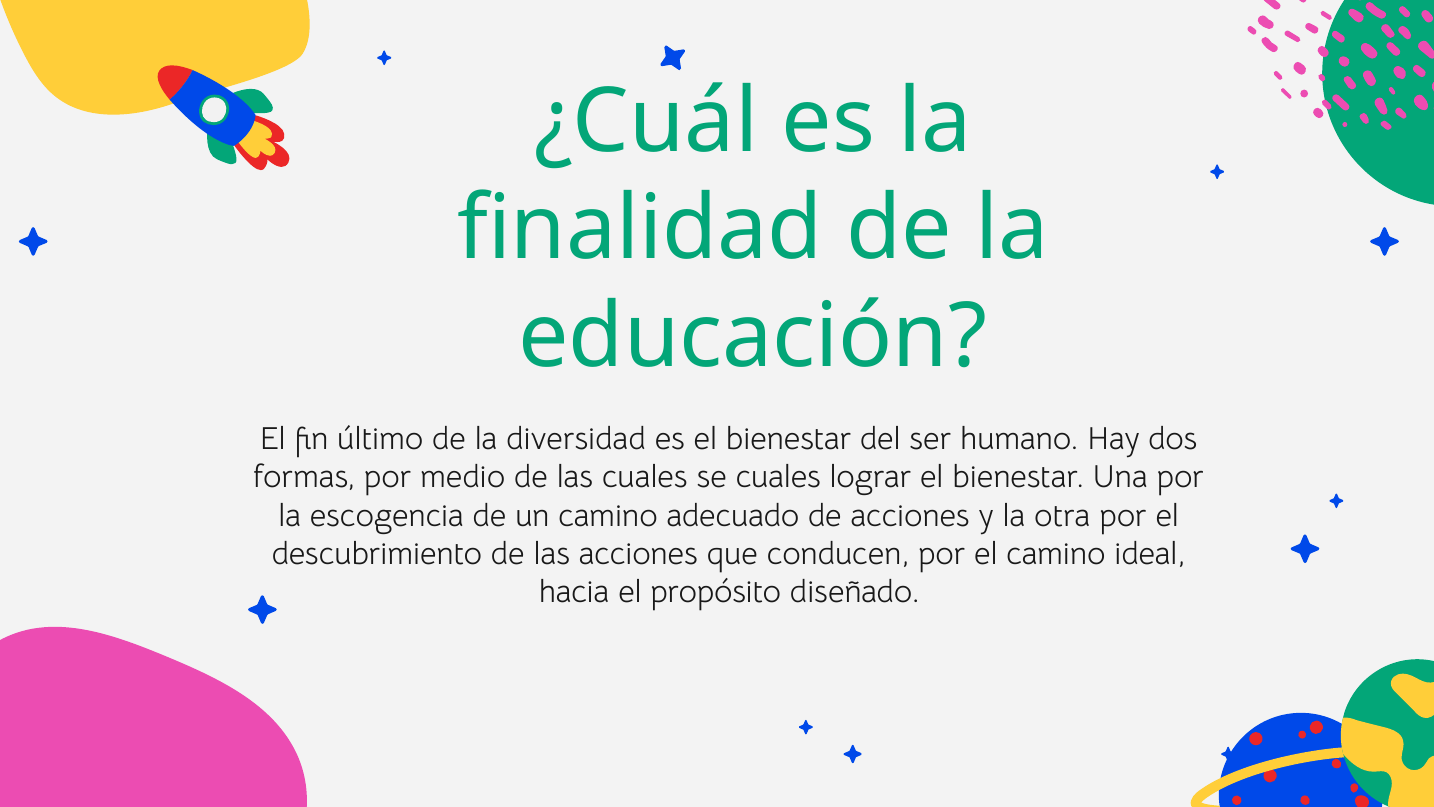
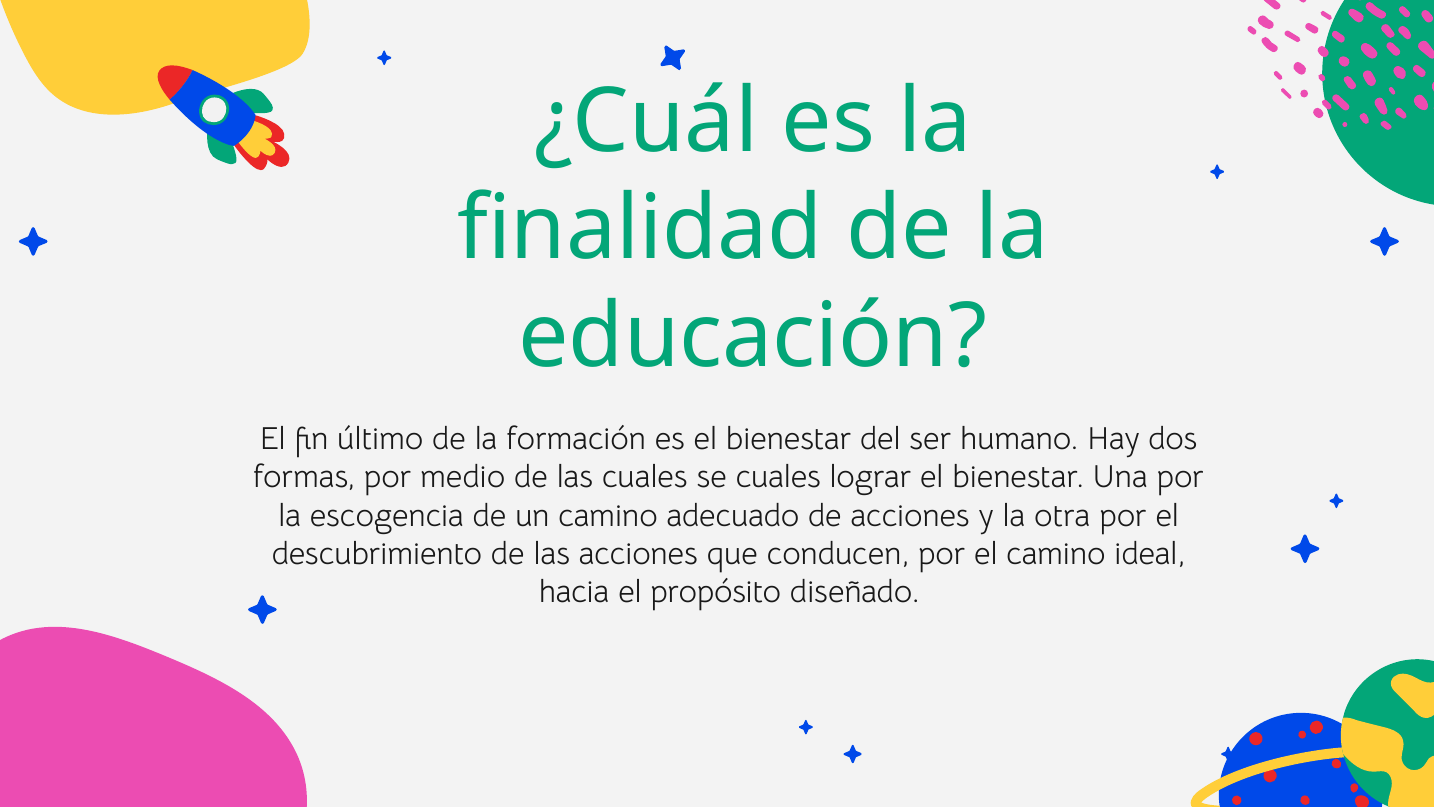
diversidad: diversidad -> formación
